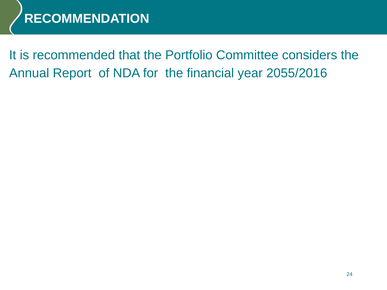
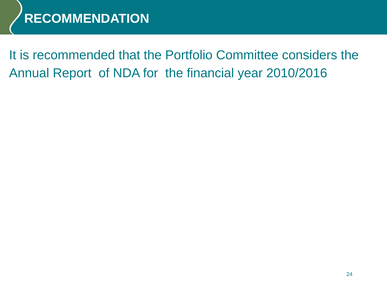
2055/2016: 2055/2016 -> 2010/2016
